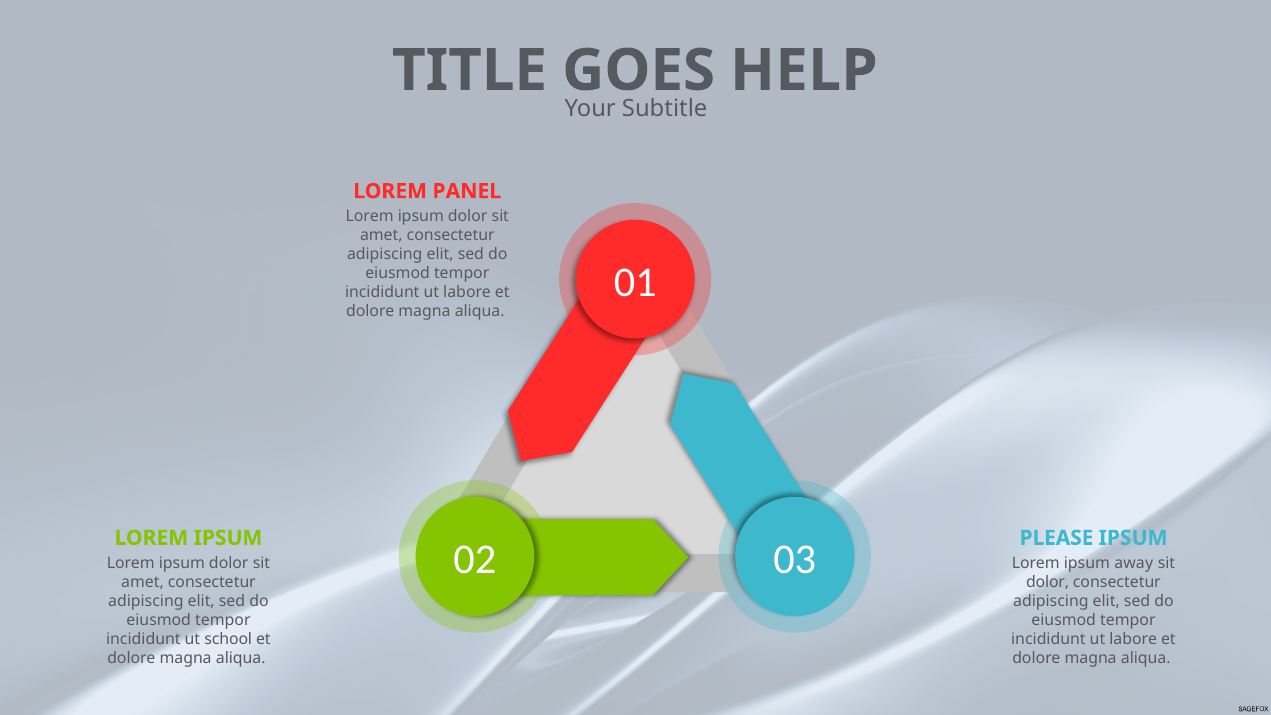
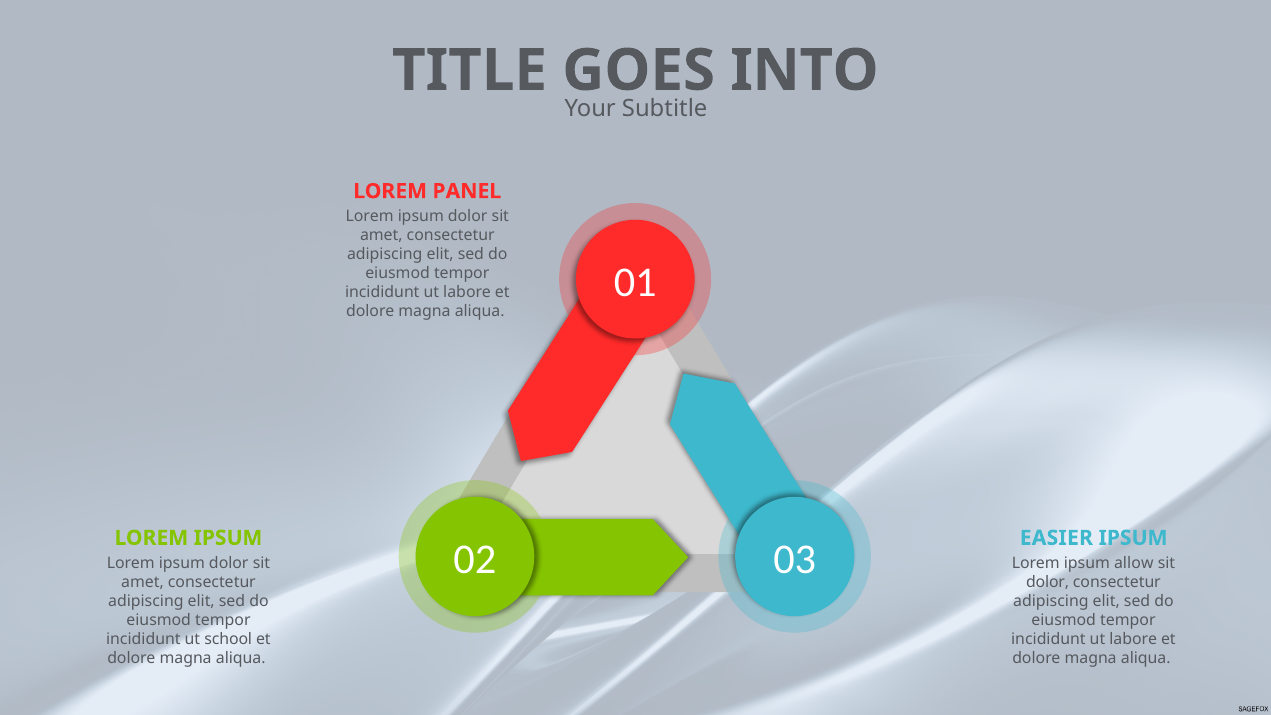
HELP: HELP -> INTO
PLEASE: PLEASE -> EASIER
away: away -> allow
